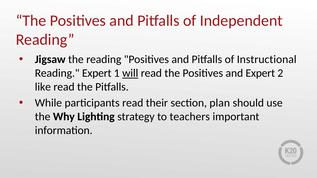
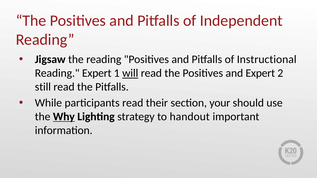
like: like -> still
plan: plan -> your
Why underline: none -> present
teachers: teachers -> handout
